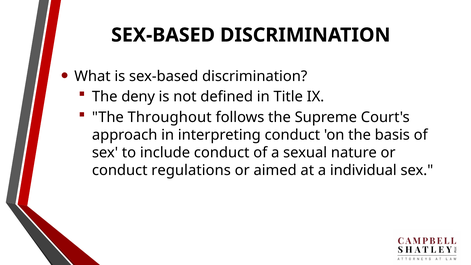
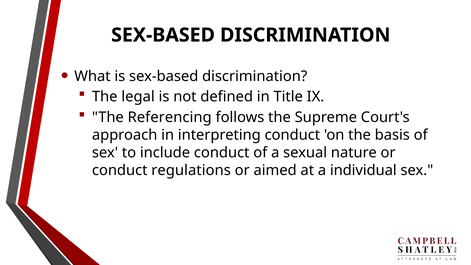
deny: deny -> legal
Throughout: Throughout -> Referencing
